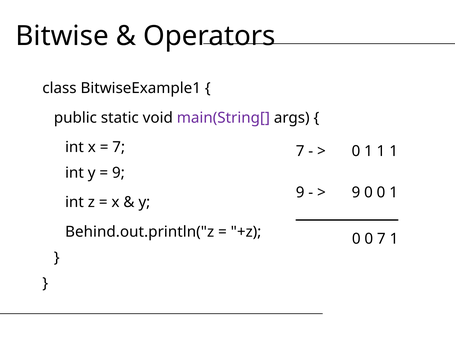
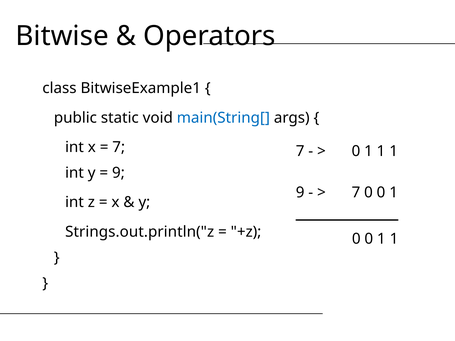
main(String[ colour: purple -> blue
9 at (356, 193): 9 -> 7
Behind.out.println("z: Behind.out.println("z -> Strings.out.println("z
7 at (381, 239): 7 -> 1
